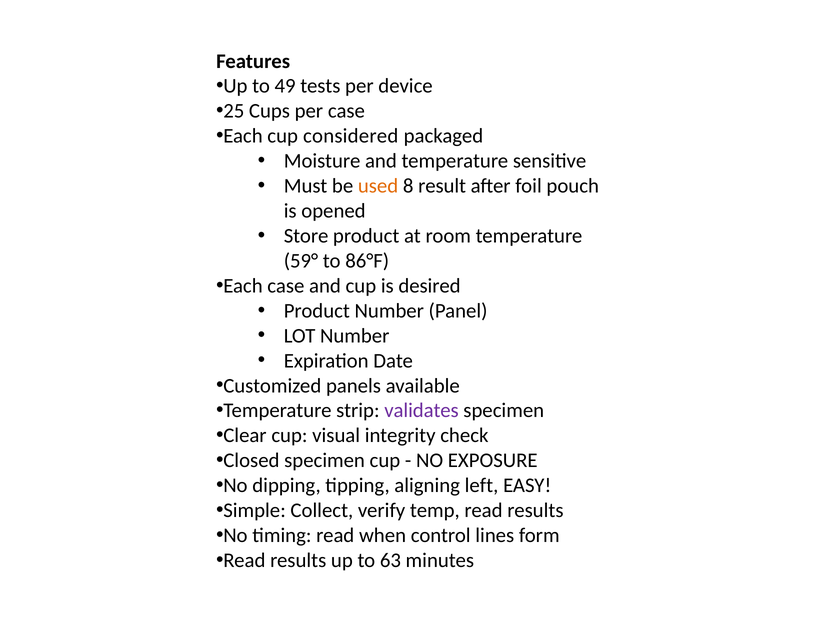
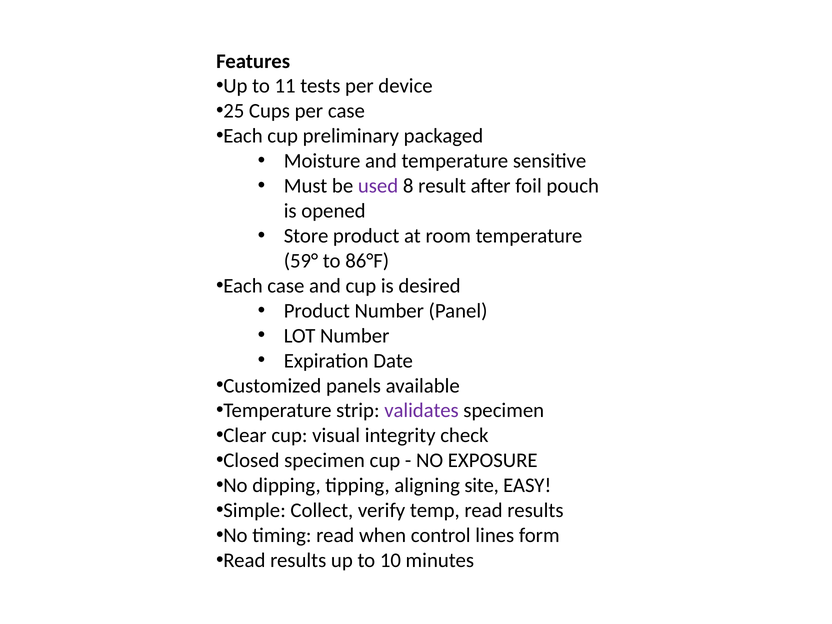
49: 49 -> 11
considered: considered -> preliminary
used colour: orange -> purple
left: left -> site
63: 63 -> 10
